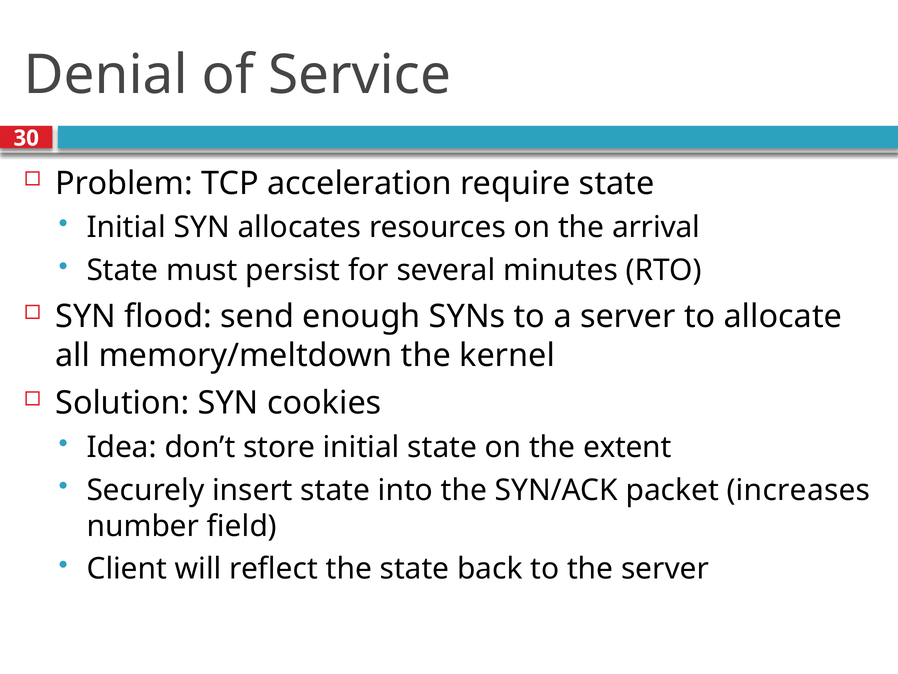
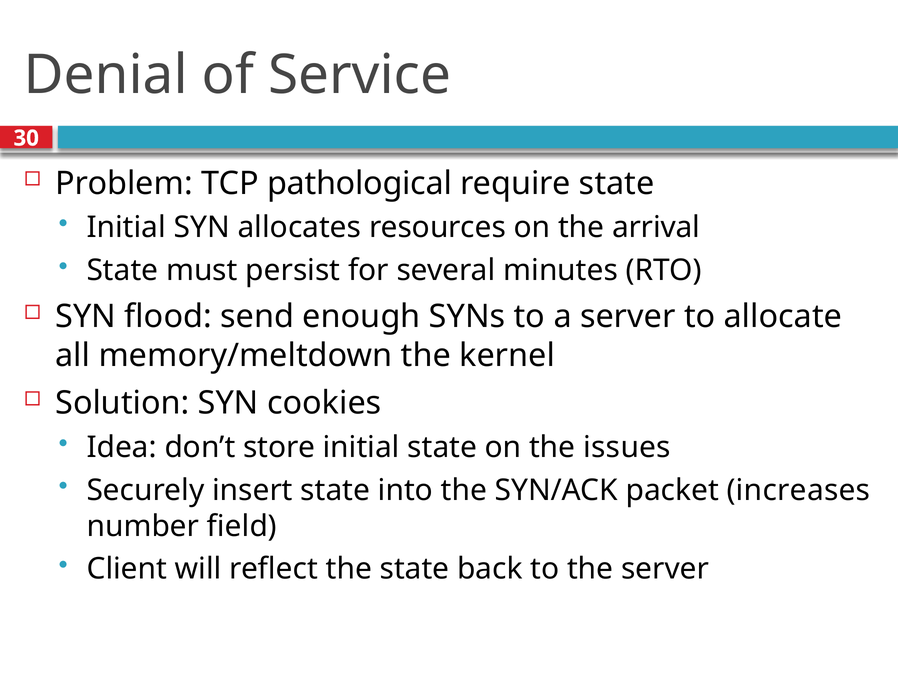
acceleration: acceleration -> pathological
extent: extent -> issues
